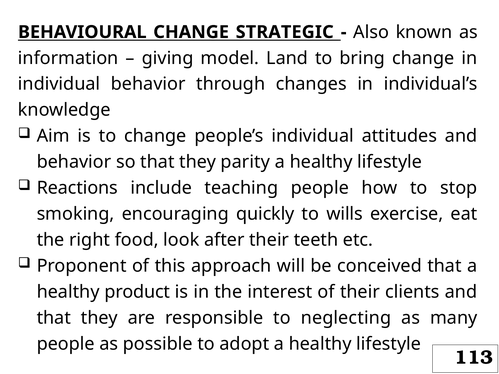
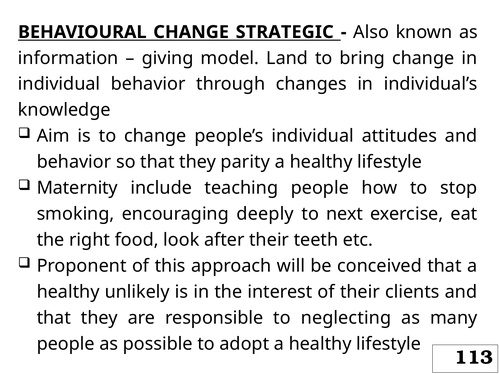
Reactions: Reactions -> Maternity
quickly: quickly -> deeply
wills: wills -> next
product: product -> unlikely
